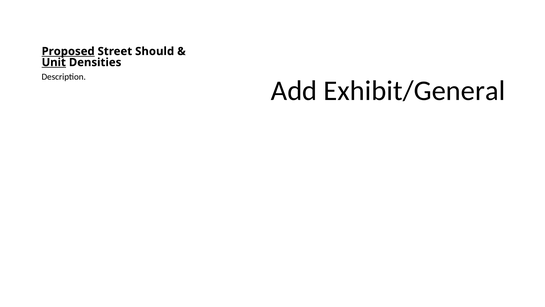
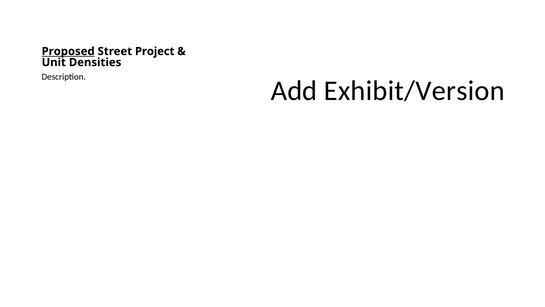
Should: Should -> Project
Unit underline: present -> none
Exhibit/General: Exhibit/General -> Exhibit/Version
